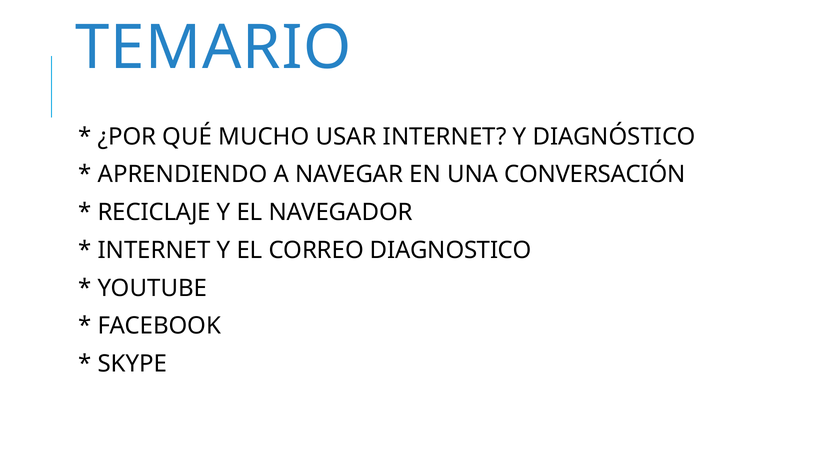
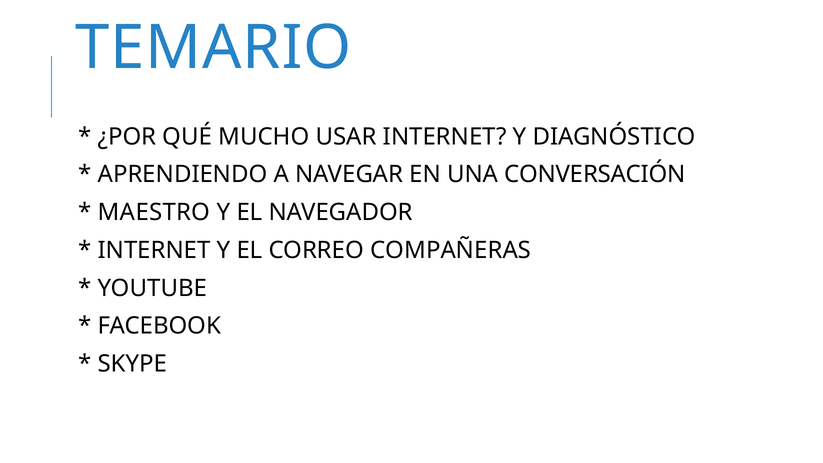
RECICLAJE: RECICLAJE -> MAESTRO
DIAGNOSTICO: DIAGNOSTICO -> COMPAÑERAS
